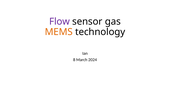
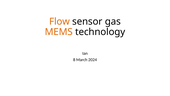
Flow colour: purple -> orange
